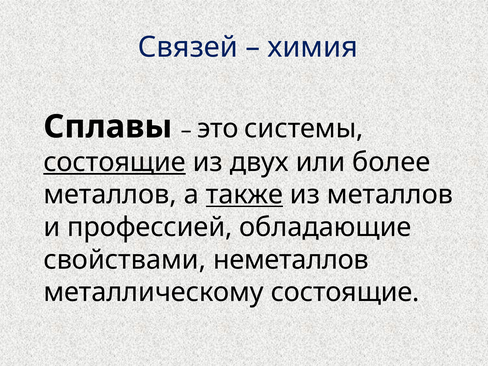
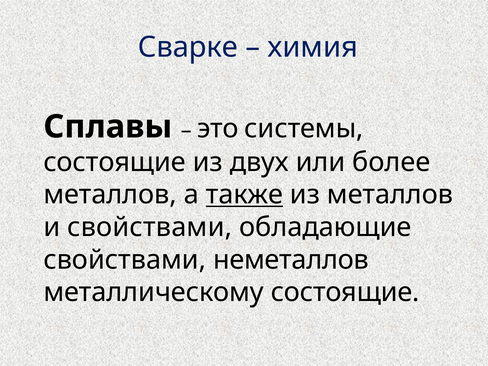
Связей: Связей -> Сварке
состоящие at (115, 162) underline: present -> none
и профессией: профессией -> свойствами
